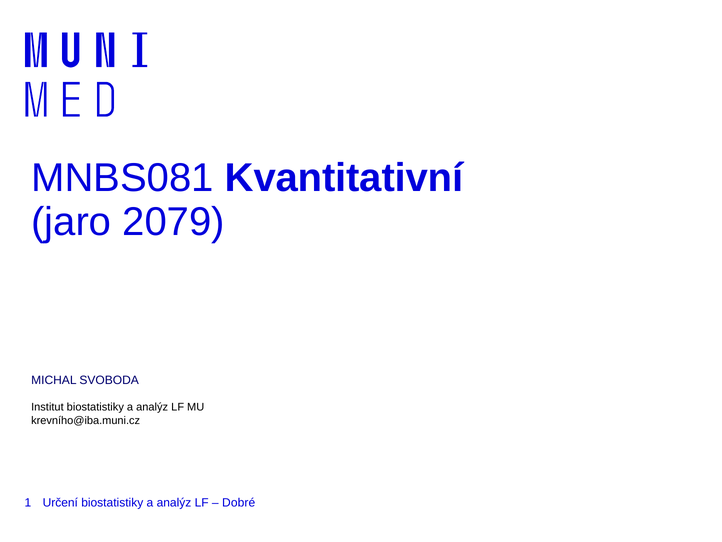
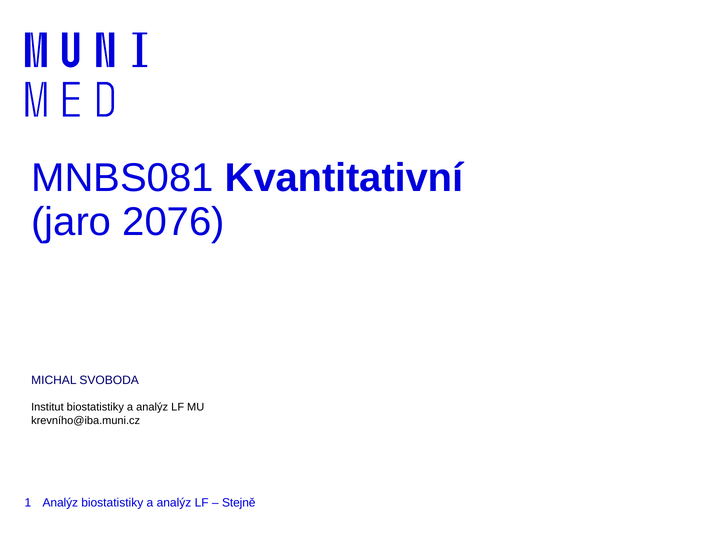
2079: 2079 -> 2076
Určení at (60, 502): Určení -> Analýz
Dobré: Dobré -> Stejně
